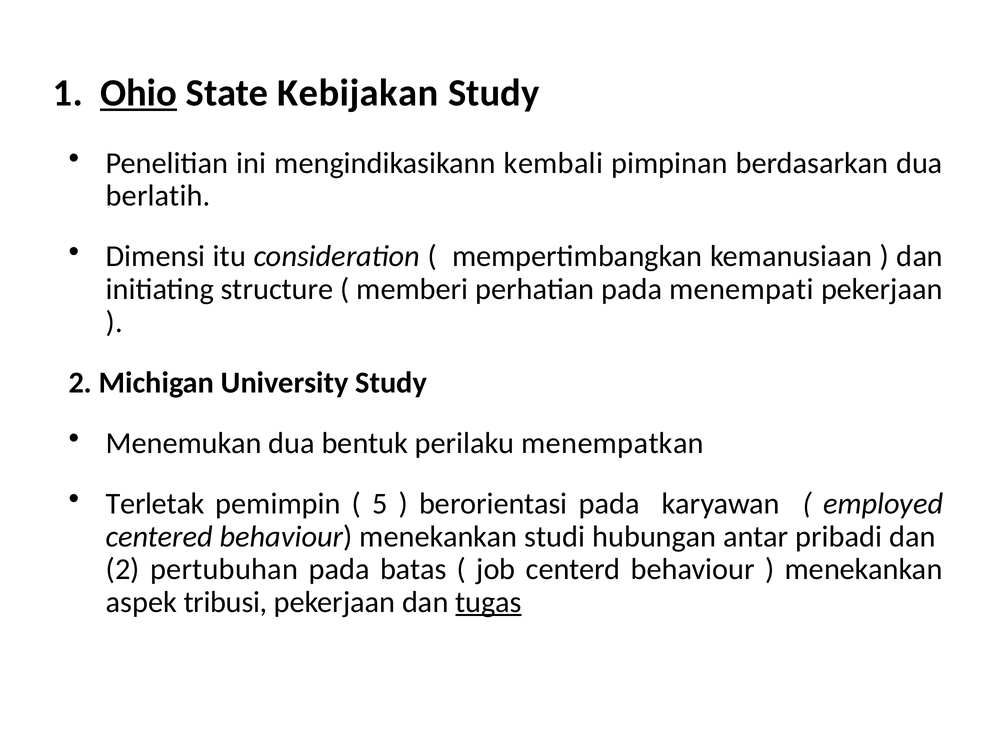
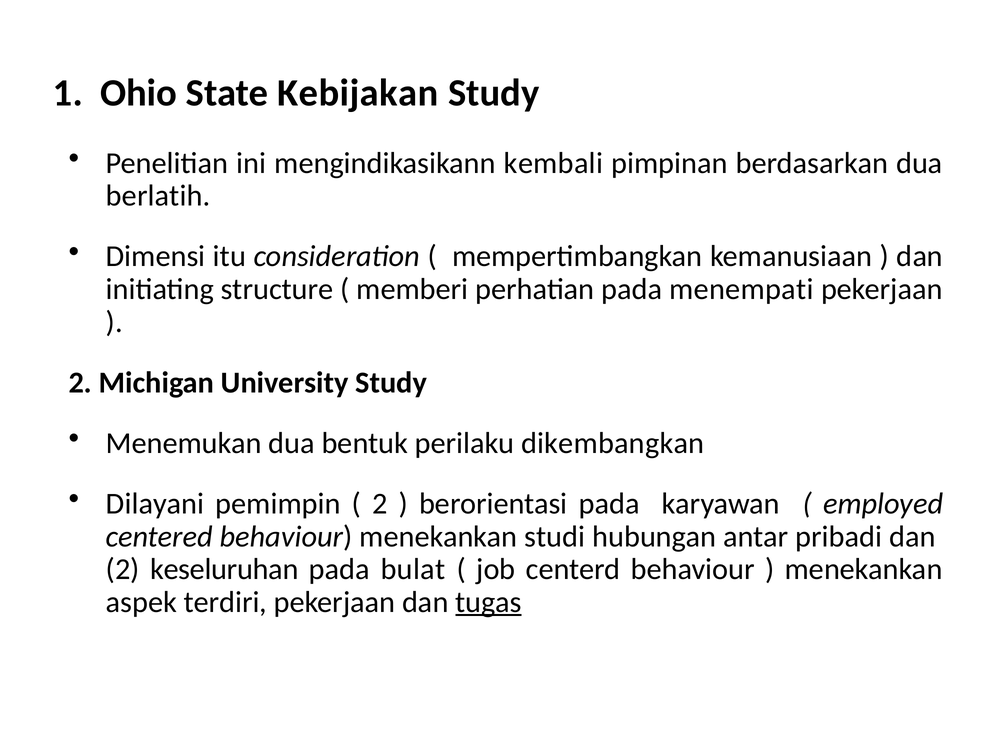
Ohio underline: present -> none
menempatkan: menempatkan -> dikembangkan
Terletak: Terletak -> Dilayani
5 at (380, 504): 5 -> 2
pertubuhan: pertubuhan -> keseluruhan
batas: batas -> bulat
tribusi: tribusi -> terdiri
